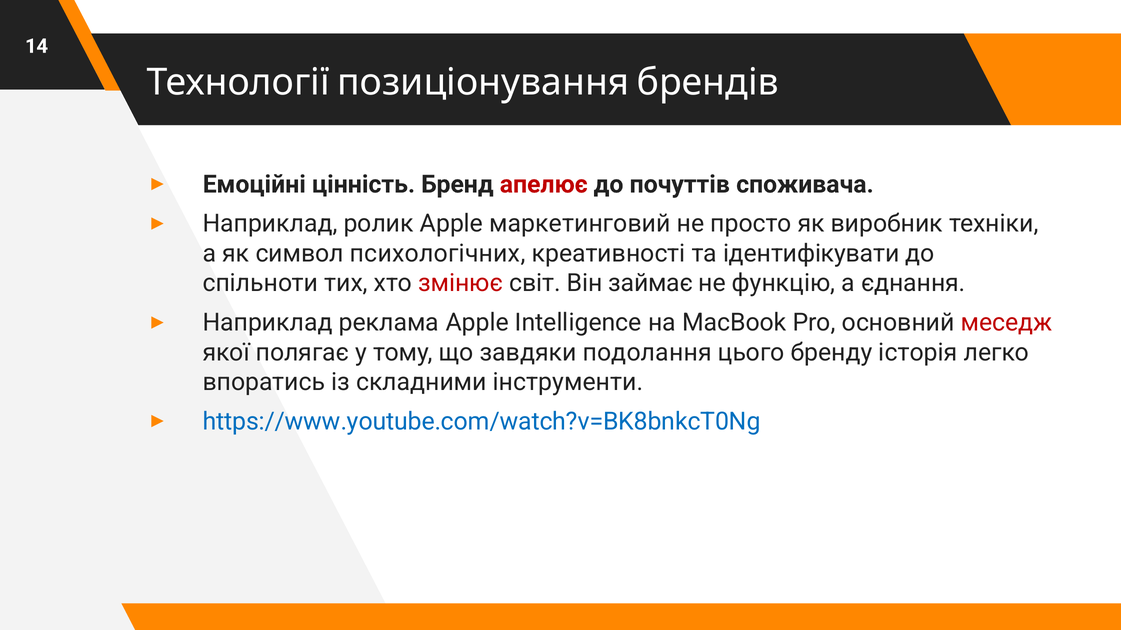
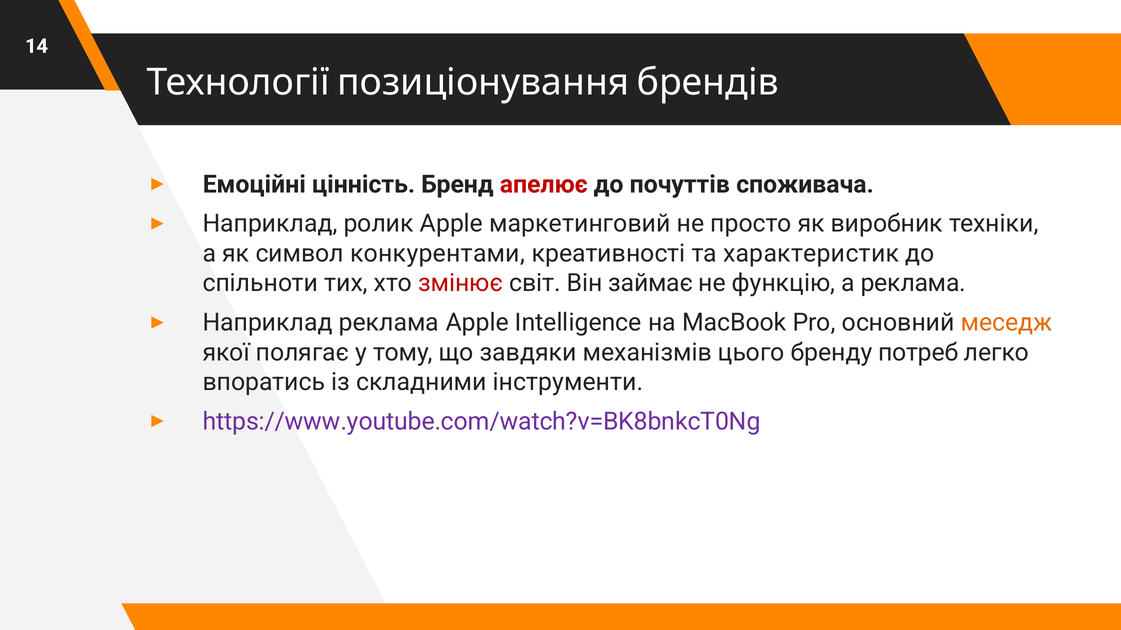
психологічних: психологічних -> конкурентами
ідентифікувати: ідентифікувати -> характеристик
а єднання: єднання -> реклама
меседж colour: red -> orange
подолання: подолання -> механізмів
історія: історія -> потреб
https://www.youtube.com/watch?v=BK8bnkcT0Ng colour: blue -> purple
